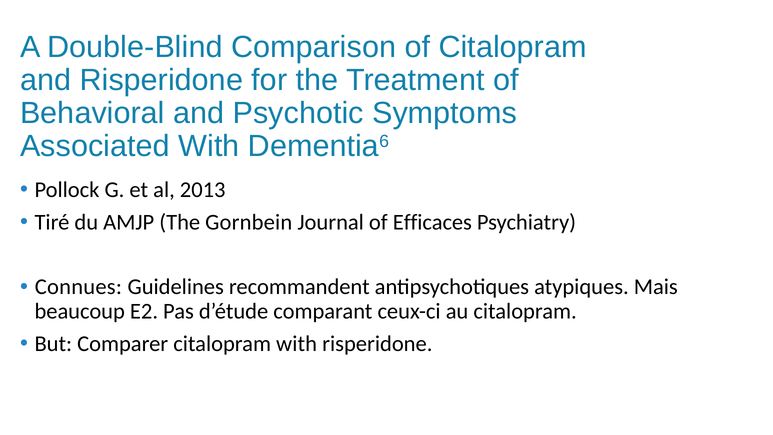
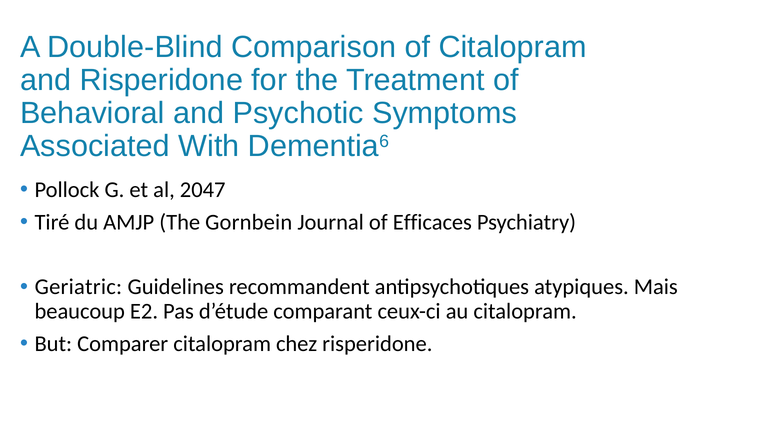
2013: 2013 -> 2047
Connues: Connues -> Geriatric
citalopram with: with -> chez
